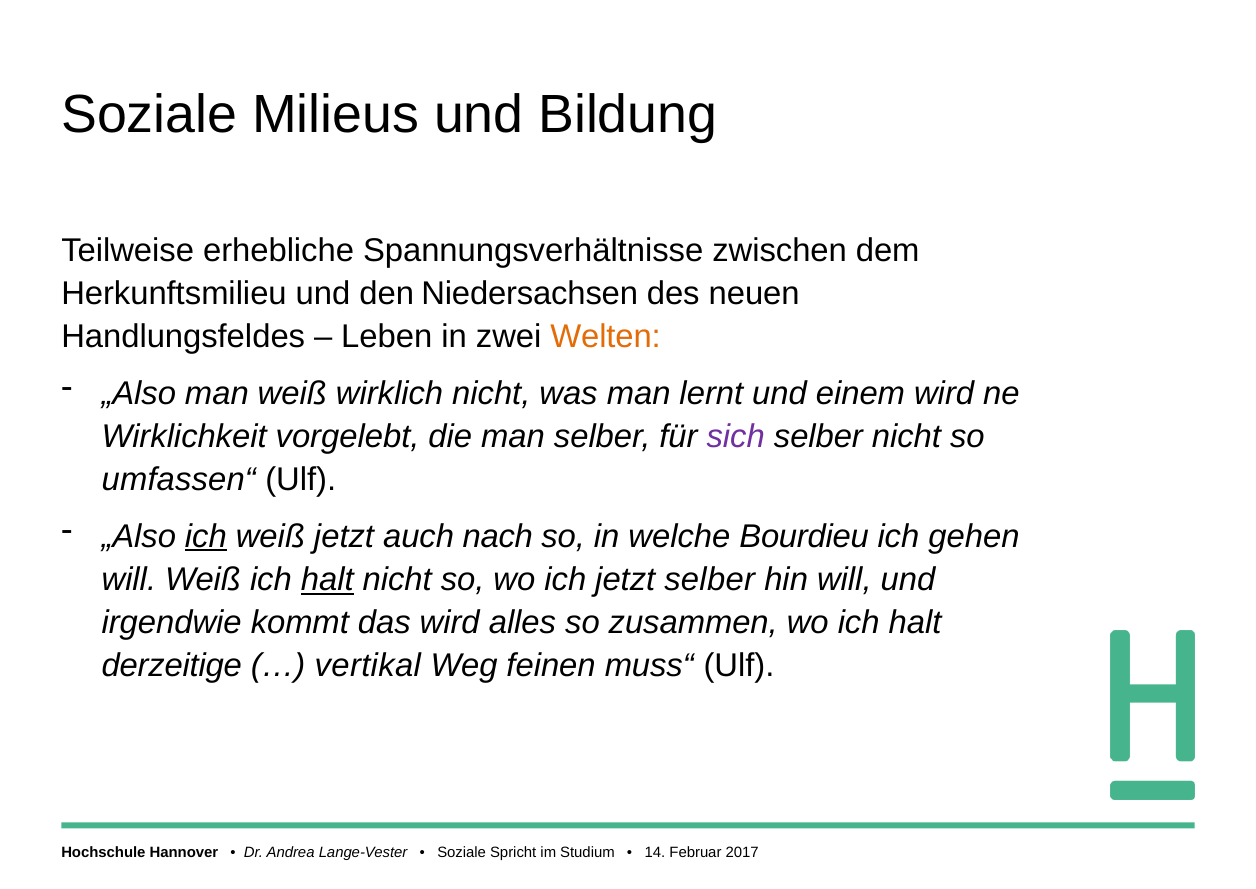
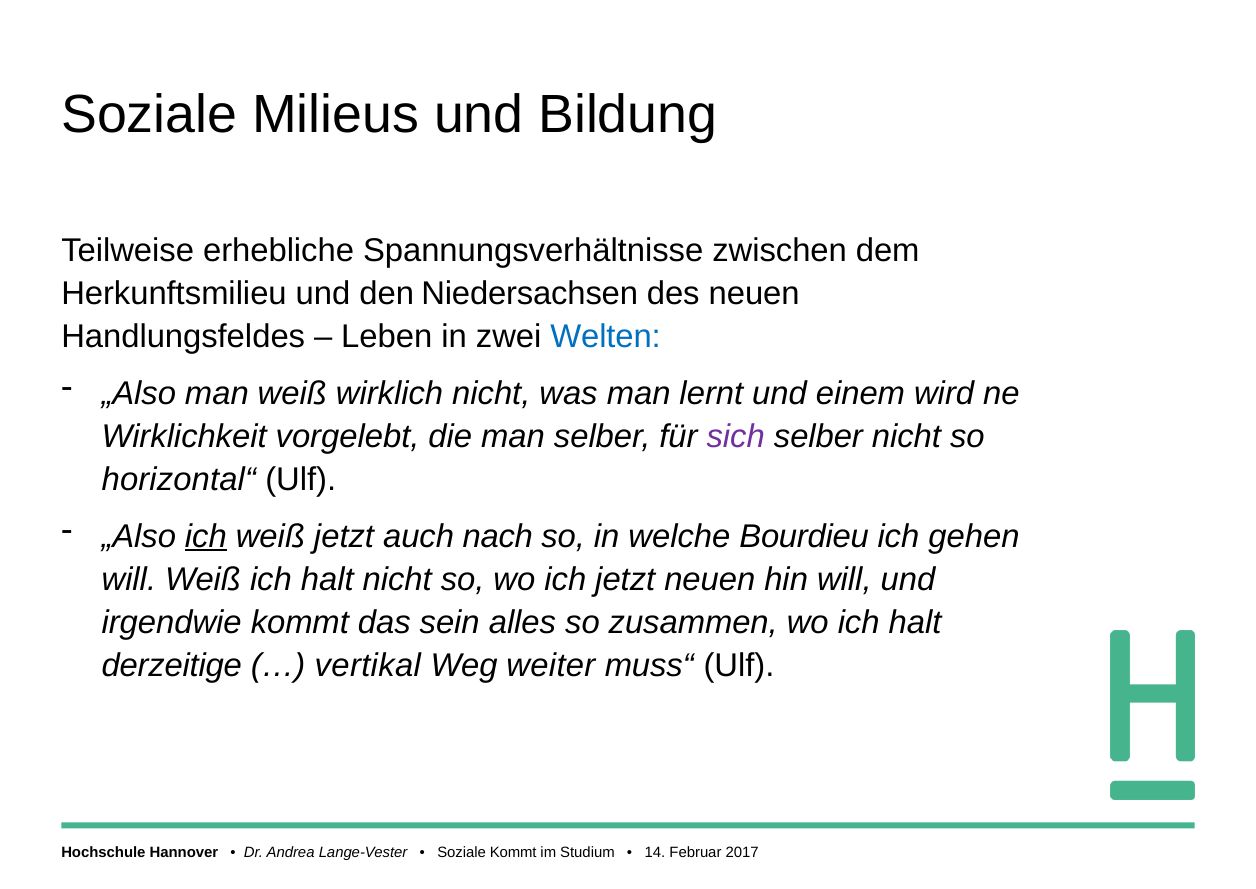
Welten colour: orange -> blue
umfassen“: umfassen“ -> horizontal“
halt at (327, 579) underline: present -> none
jetzt selber: selber -> neuen
das wird: wird -> sein
feinen: feinen -> weiter
Soziale Spricht: Spricht -> Kommt
